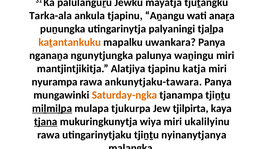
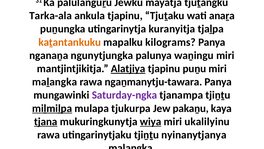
Aṉangu: Aṉangu -> Tjuṯaku
palyaningi: palyaningi -> kuranyitja
uwankara: uwankara -> kilograms
Alatjiya underline: none -> present
katja: katja -> puṉu
nyurampa at (55, 82): nyurampa -> maḻangka
ankunytjaku-tawara: ankunytjaku-tawara -> ngaṉmanytju-tawara
Saturday-ngka colour: orange -> purple
tjilpirta: tjilpirta -> pakaṉu
wiya underline: none -> present
